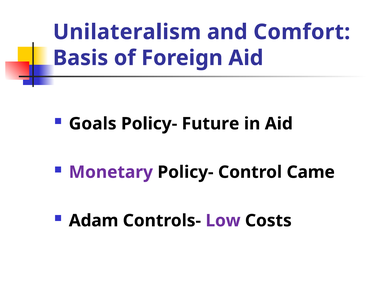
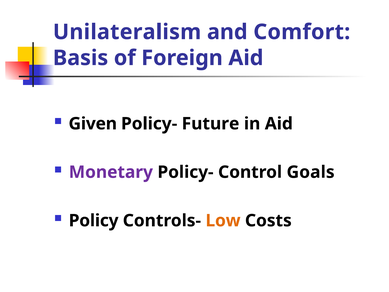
Goals: Goals -> Given
Came: Came -> Goals
Adam: Adam -> Policy
Low colour: purple -> orange
